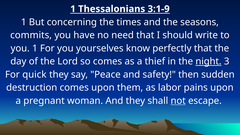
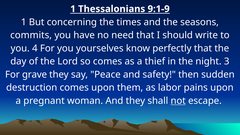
3:1-9: 3:1-9 -> 9:1-9
you 1: 1 -> 4
night underline: present -> none
quick: quick -> grave
